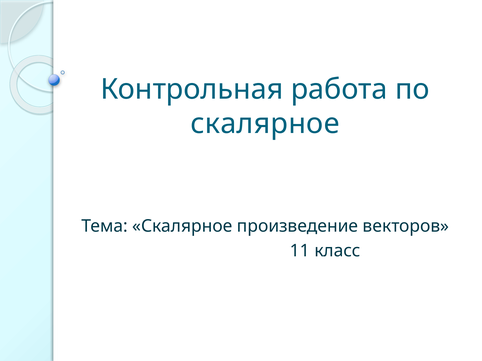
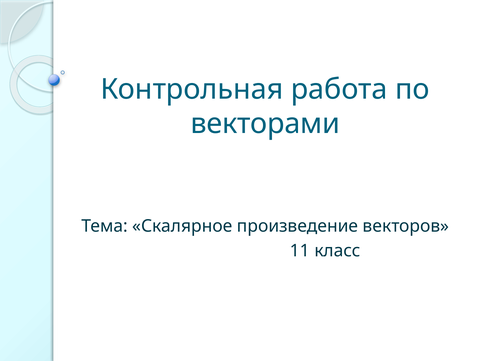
скалярное at (265, 124): скалярное -> векторами
